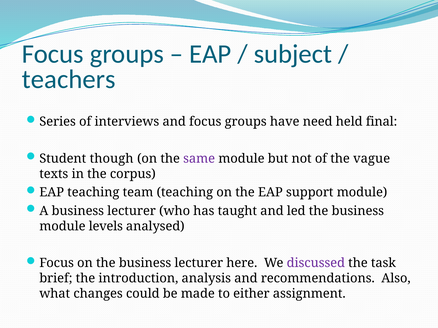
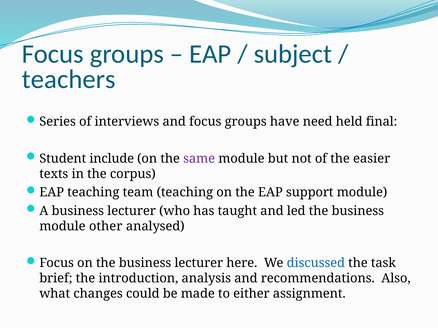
though: though -> include
vague: vague -> easier
levels: levels -> other
discussed colour: purple -> blue
